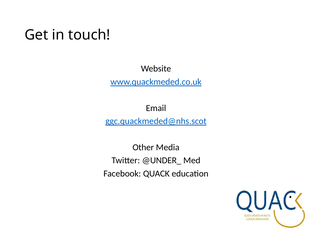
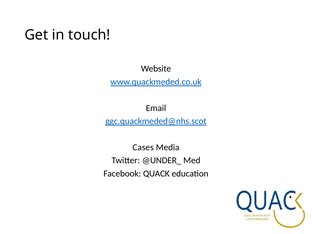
Other: Other -> Cases
